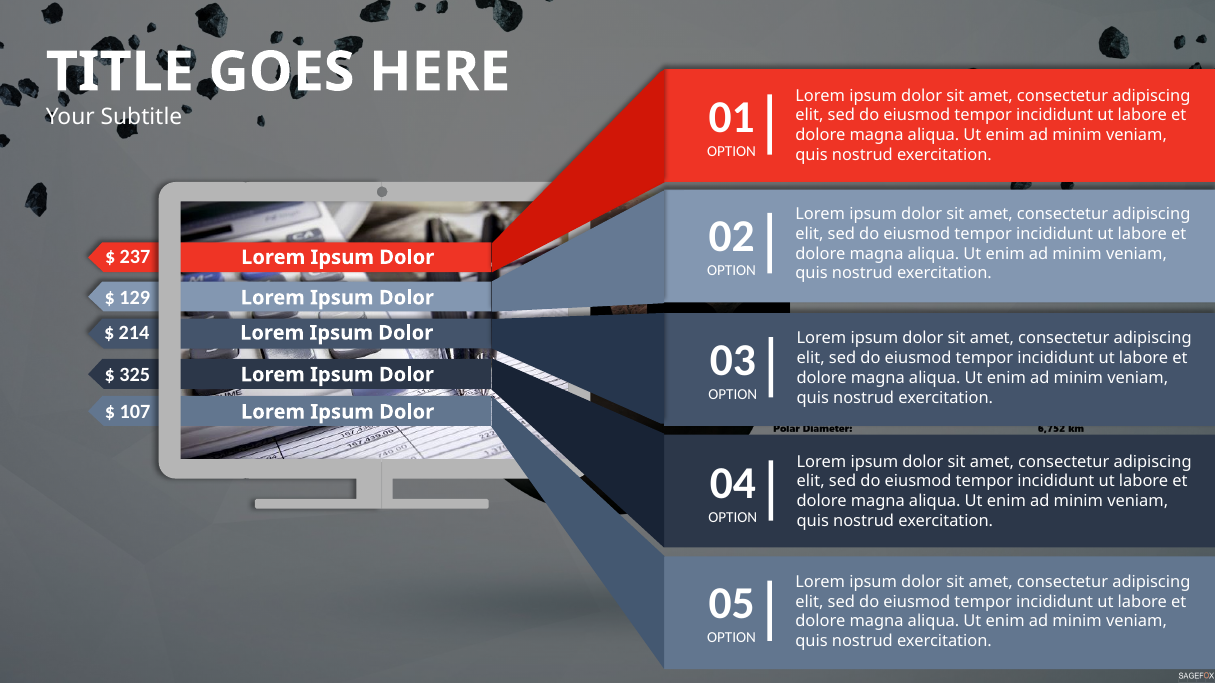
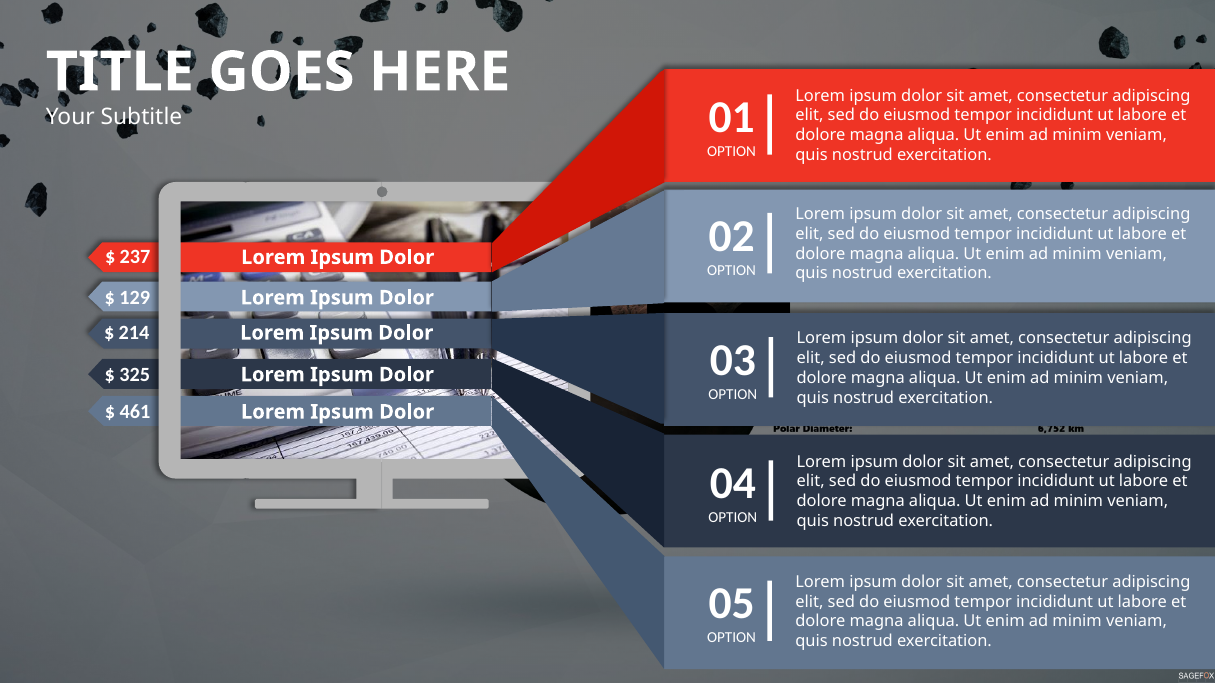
107: 107 -> 461
